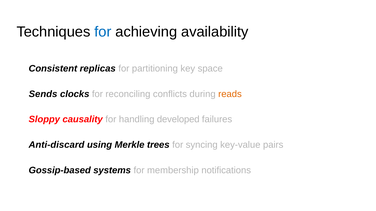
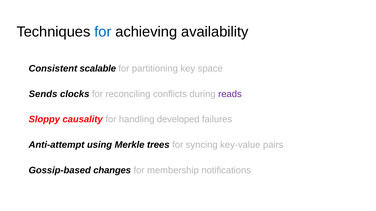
replicas: replicas -> scalable
reads colour: orange -> purple
Anti-discard: Anti-discard -> Anti-attempt
systems: systems -> changes
